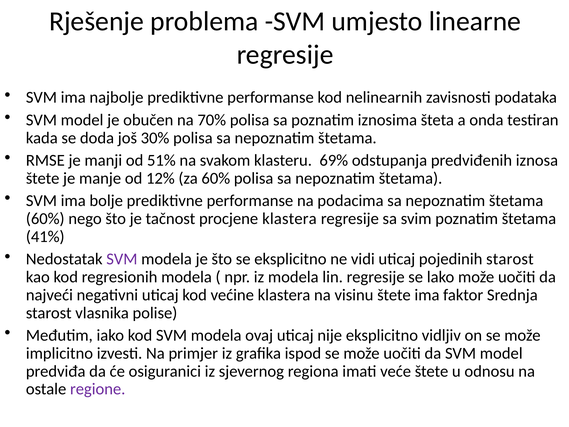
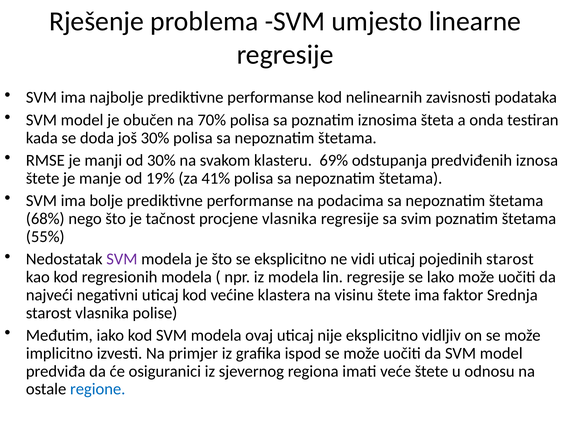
od 51%: 51% -> 30%
12%: 12% -> 19%
za 60%: 60% -> 41%
60% at (45, 219): 60% -> 68%
procjene klastera: klastera -> vlasnika
41%: 41% -> 55%
regione colour: purple -> blue
